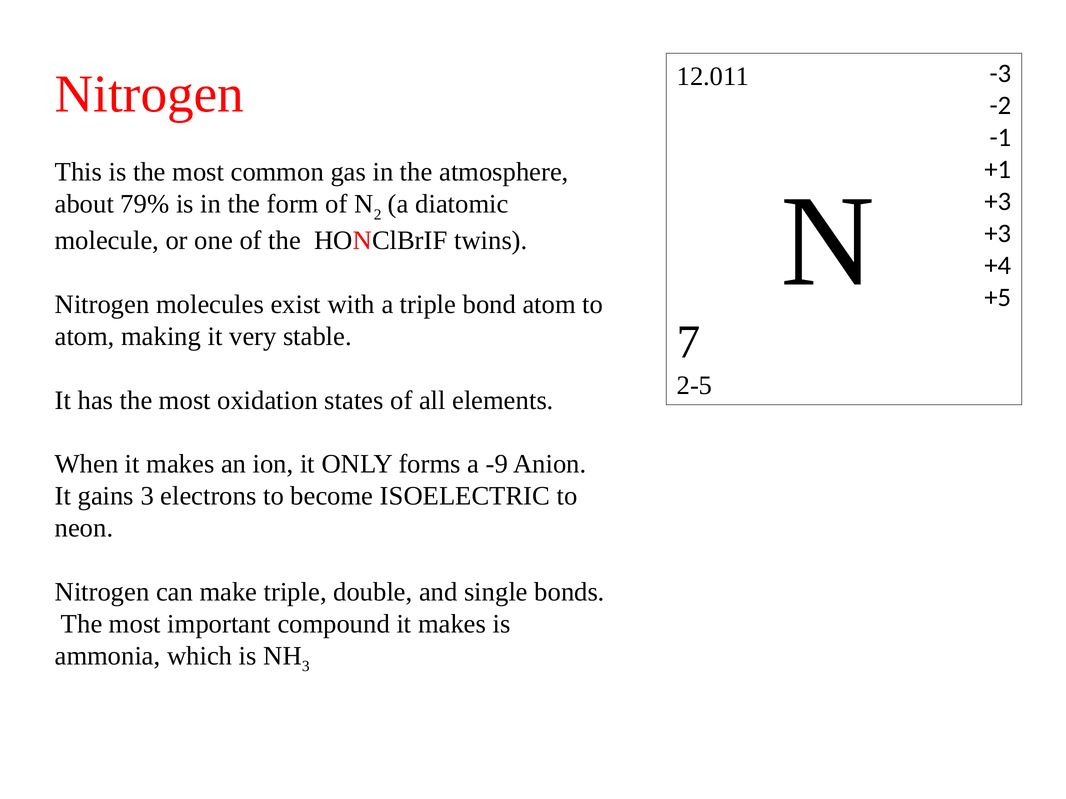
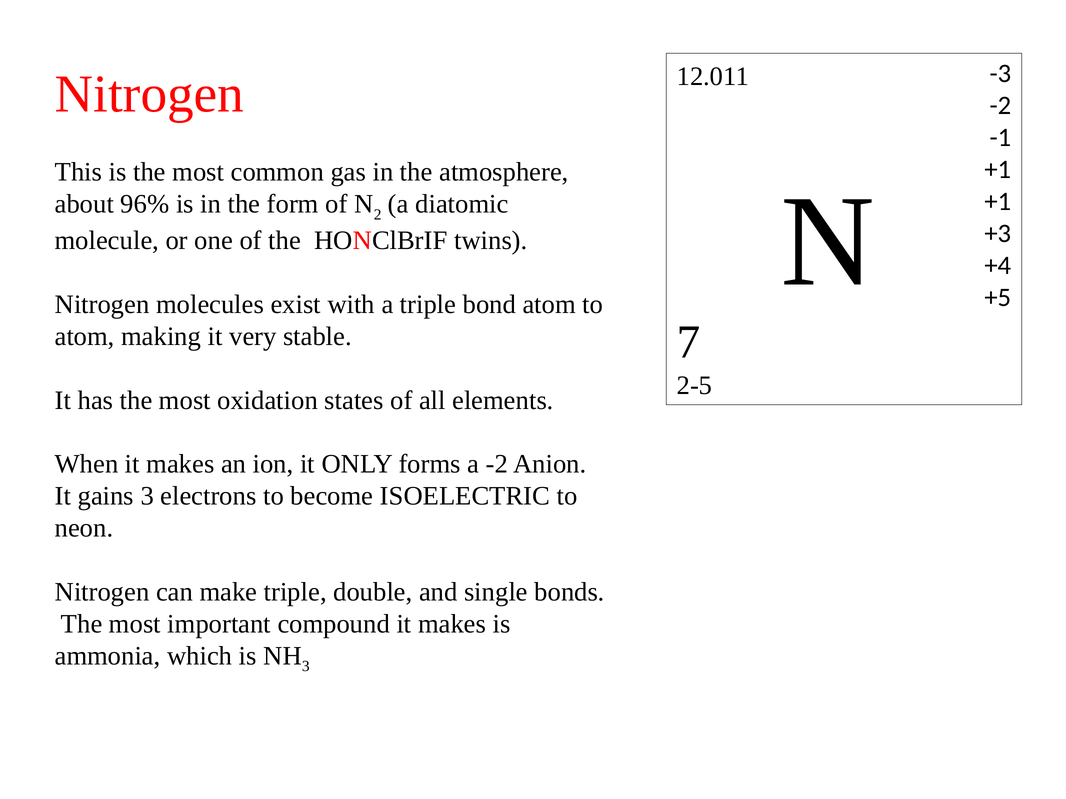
+3 at (998, 202): +3 -> +1
79%: 79% -> 96%
a -9: -9 -> -2
